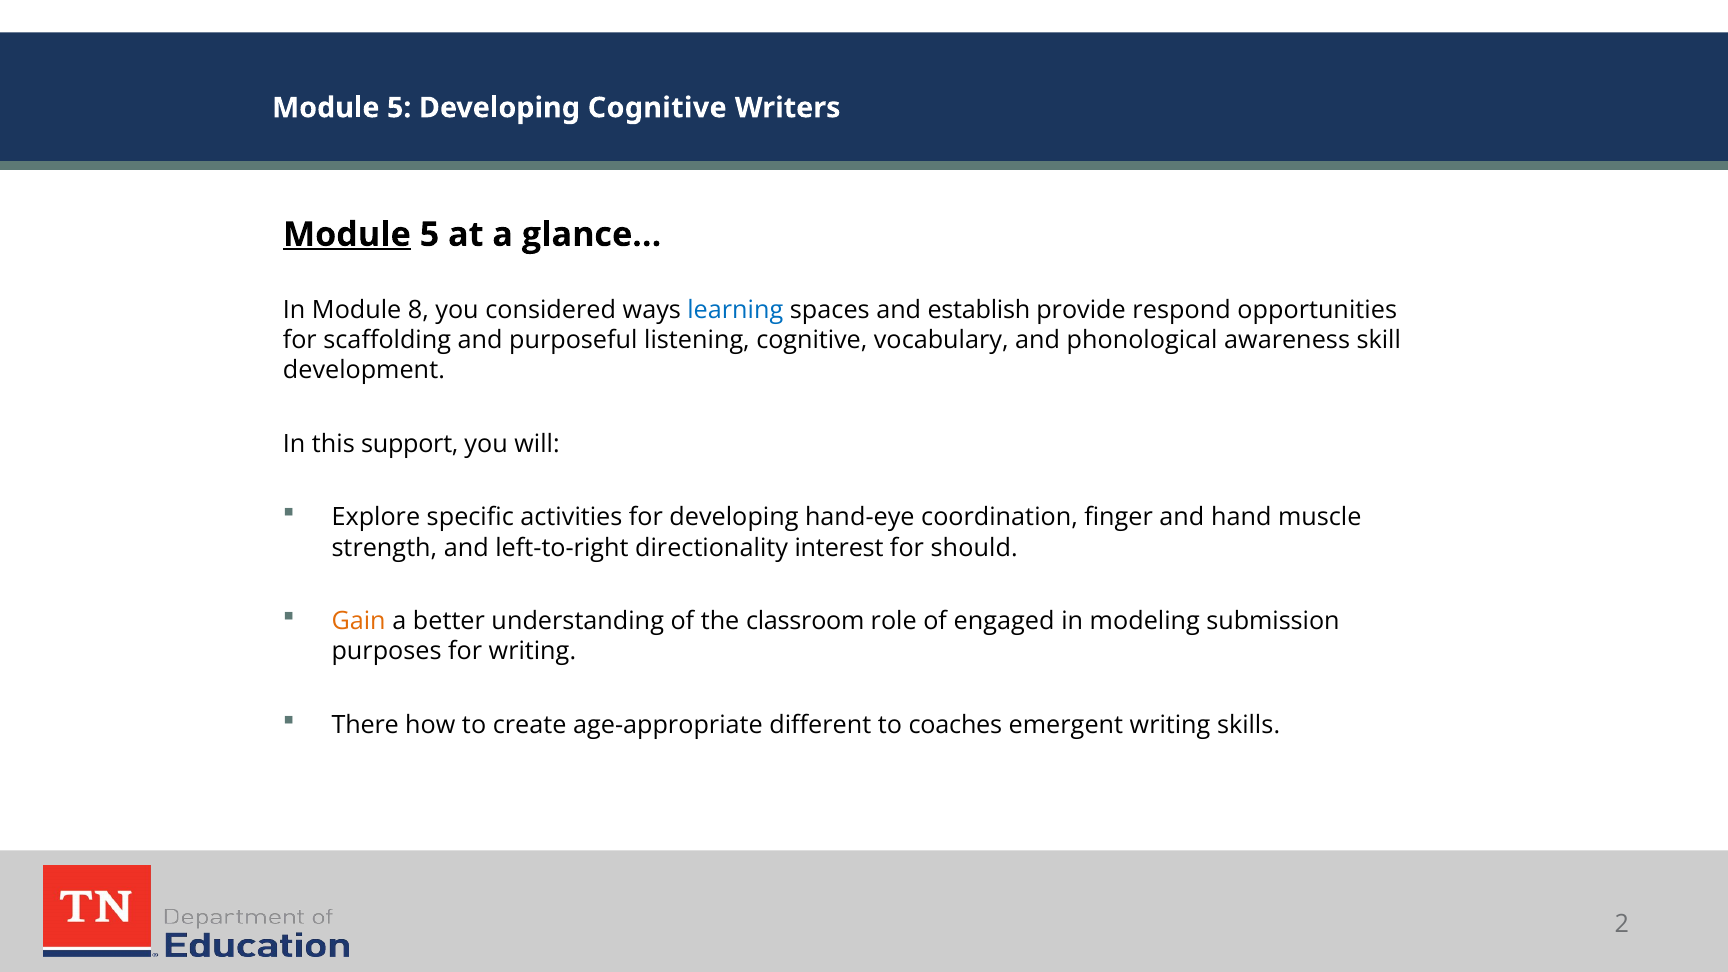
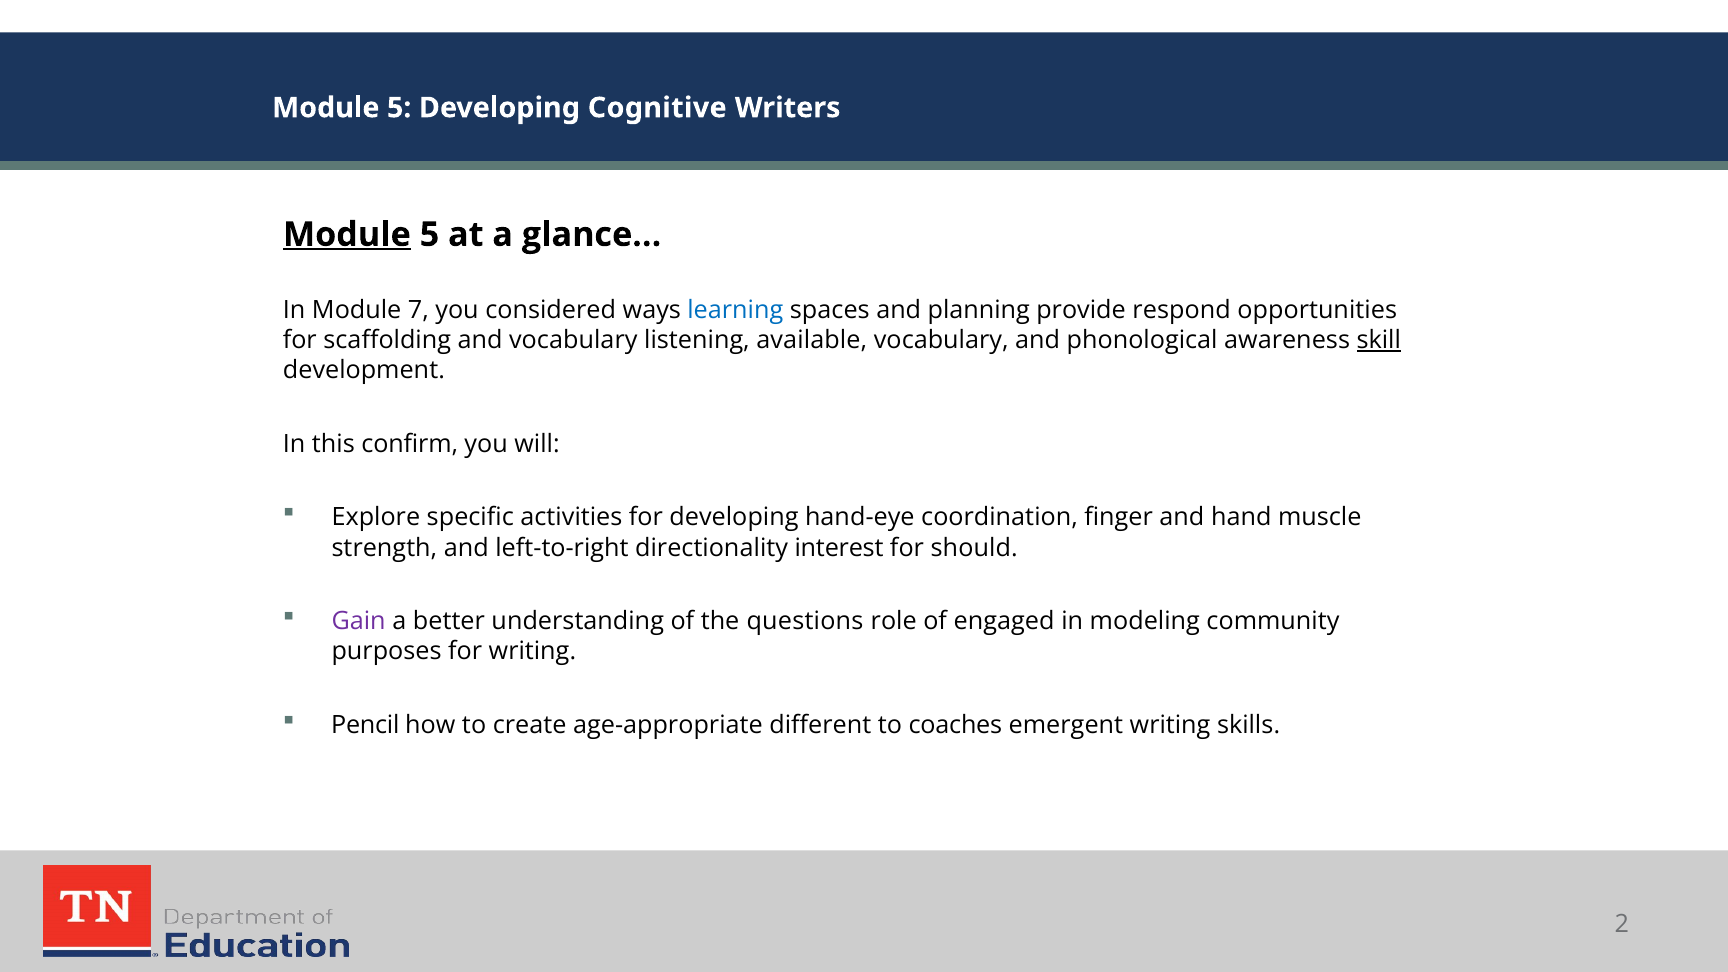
8: 8 -> 7
establish: establish -> planning
and purposeful: purposeful -> vocabulary
listening cognitive: cognitive -> available
skill underline: none -> present
support: support -> confirm
Gain colour: orange -> purple
classroom: classroom -> questions
submission: submission -> community
There: There -> Pencil
